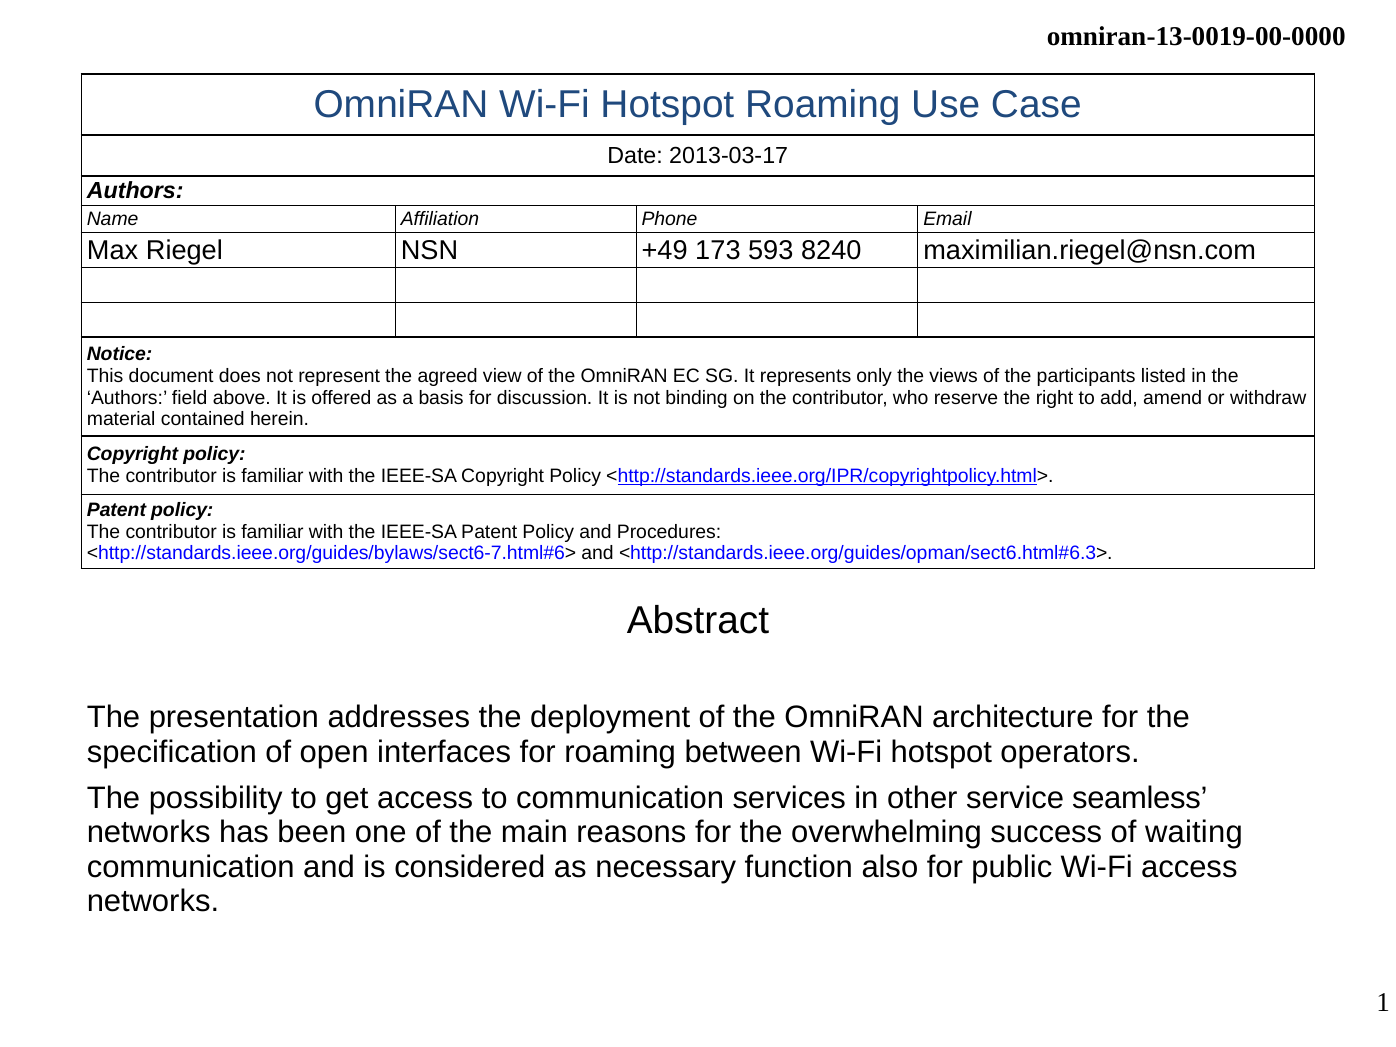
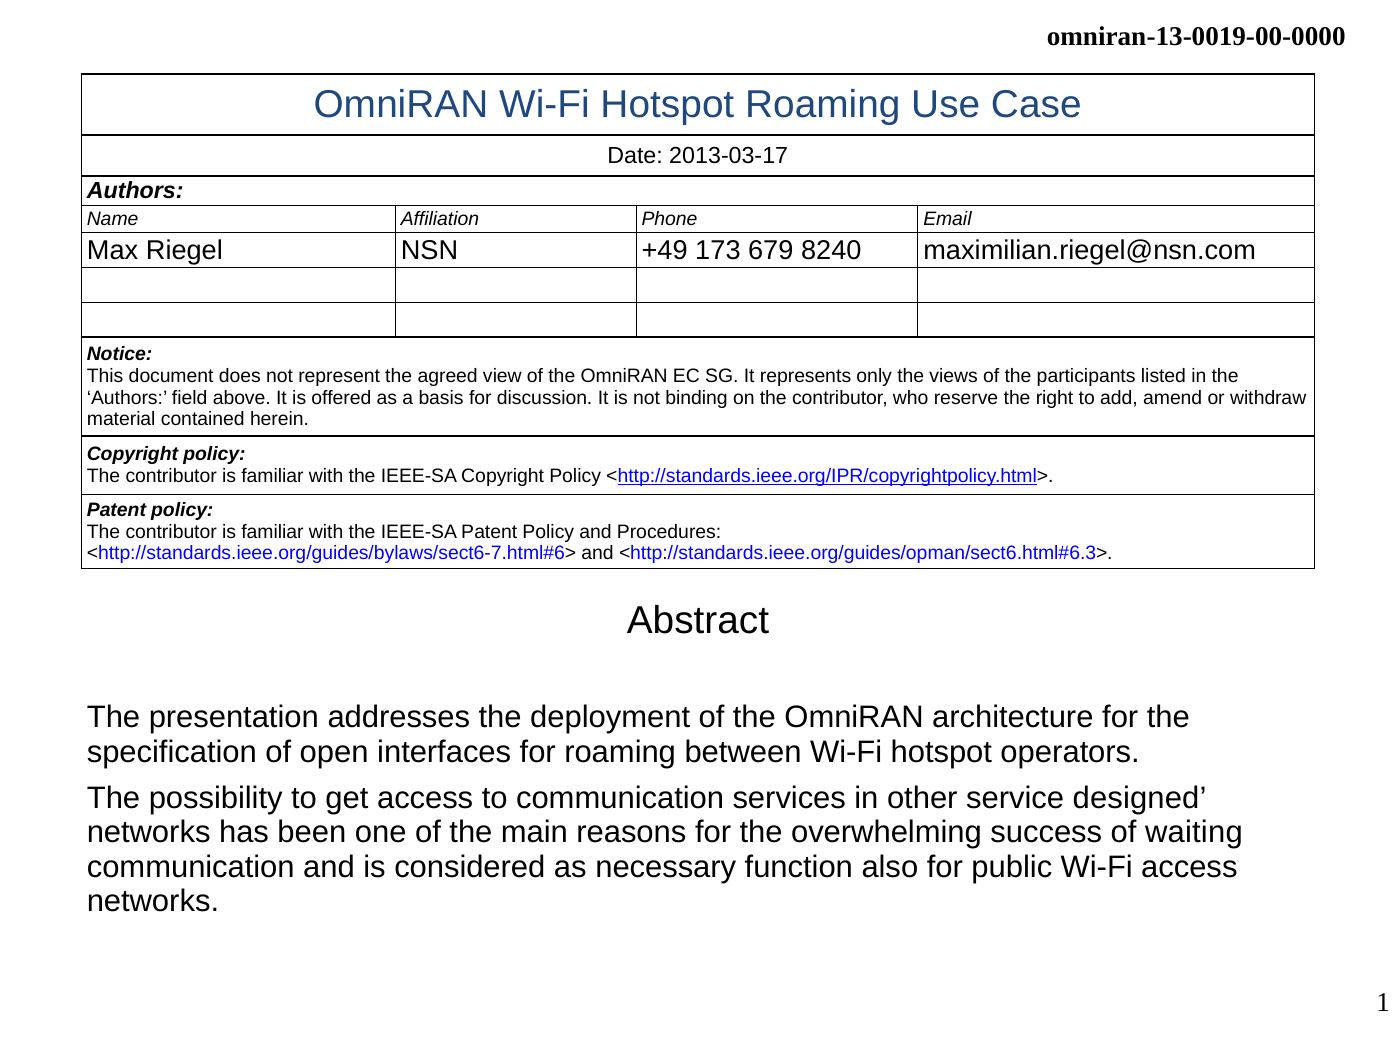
593: 593 -> 679
seamless: seamless -> designed
